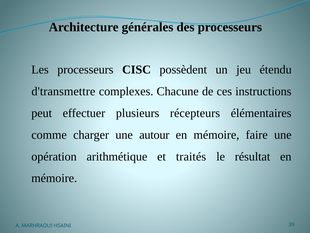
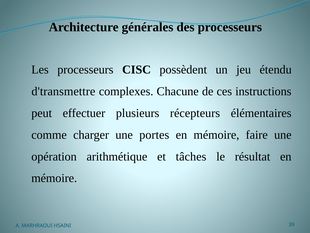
autour: autour -> portes
traités: traités -> tâches
